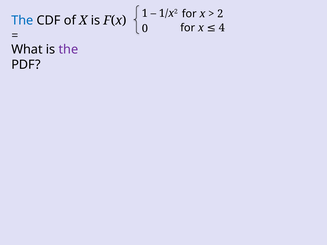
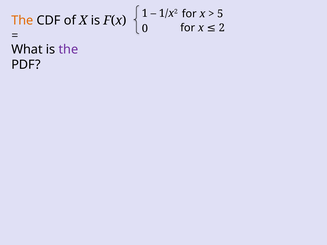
2: 2 -> 5
The at (22, 20) colour: blue -> orange
4: 4 -> 2
